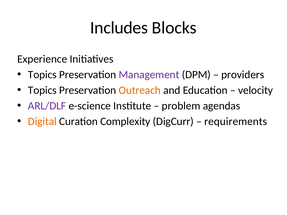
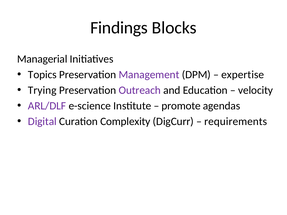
Includes: Includes -> Findings
Experience: Experience -> Managerial
providers: providers -> expertise
Topics at (42, 90): Topics -> Trying
Outreach colour: orange -> purple
problem: problem -> promote
Digital colour: orange -> purple
